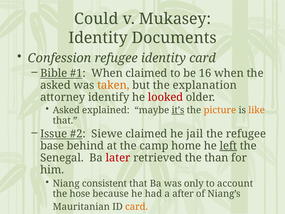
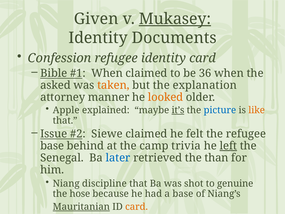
Could: Could -> Given
Mukasey underline: none -> present
16: 16 -> 36
identify: identify -> manner
looked colour: red -> orange
Asked at (66, 110): Asked -> Apple
picture colour: orange -> blue
jail: jail -> felt
home: home -> trivia
later colour: red -> blue
consistent: consistent -> discipline
only: only -> shot
account: account -> genuine
a after: after -> base
Mauritanian underline: none -> present
